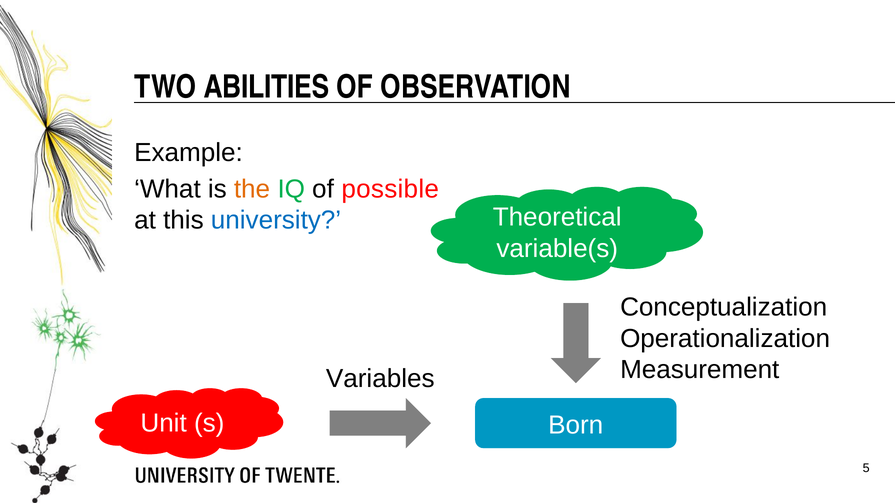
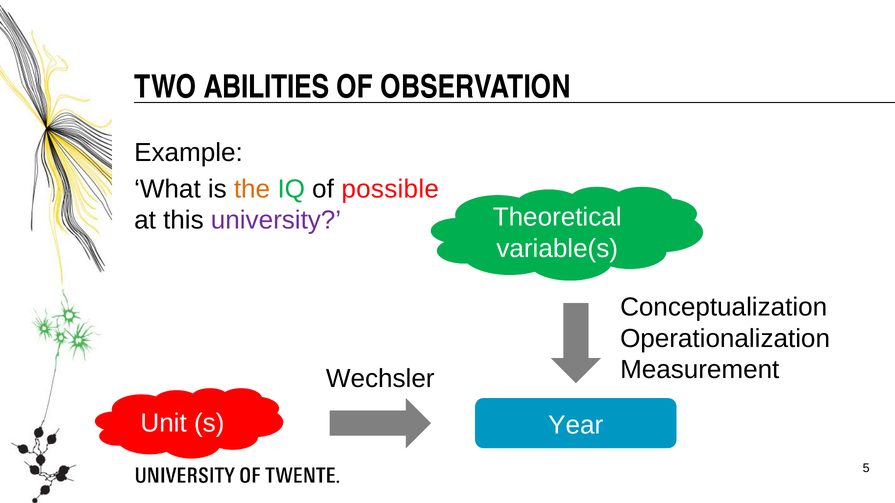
university colour: blue -> purple
Variables: Variables -> Wechsler
Born: Born -> Year
